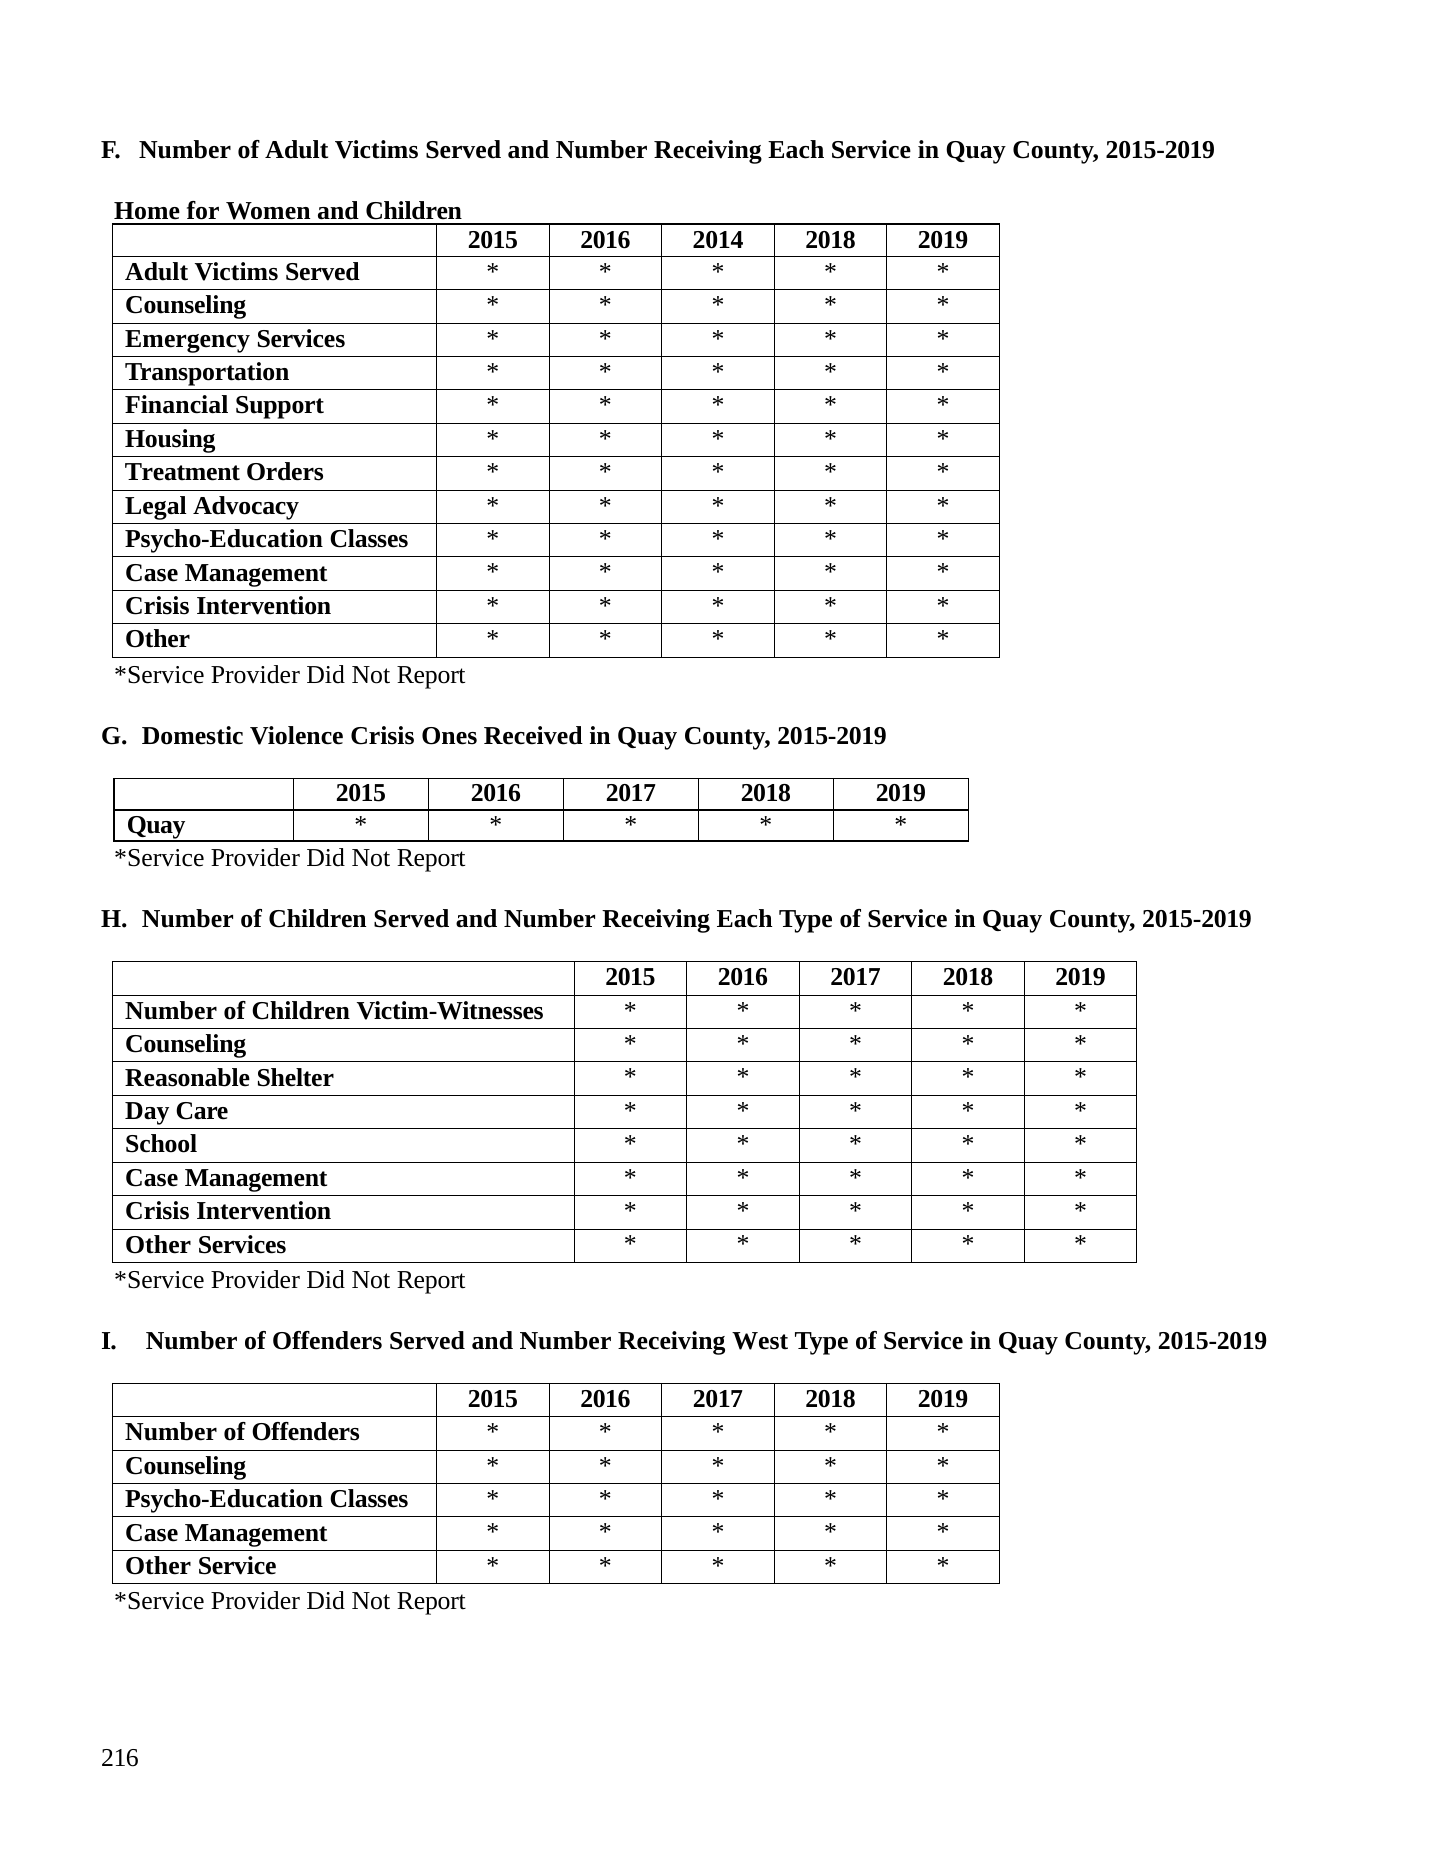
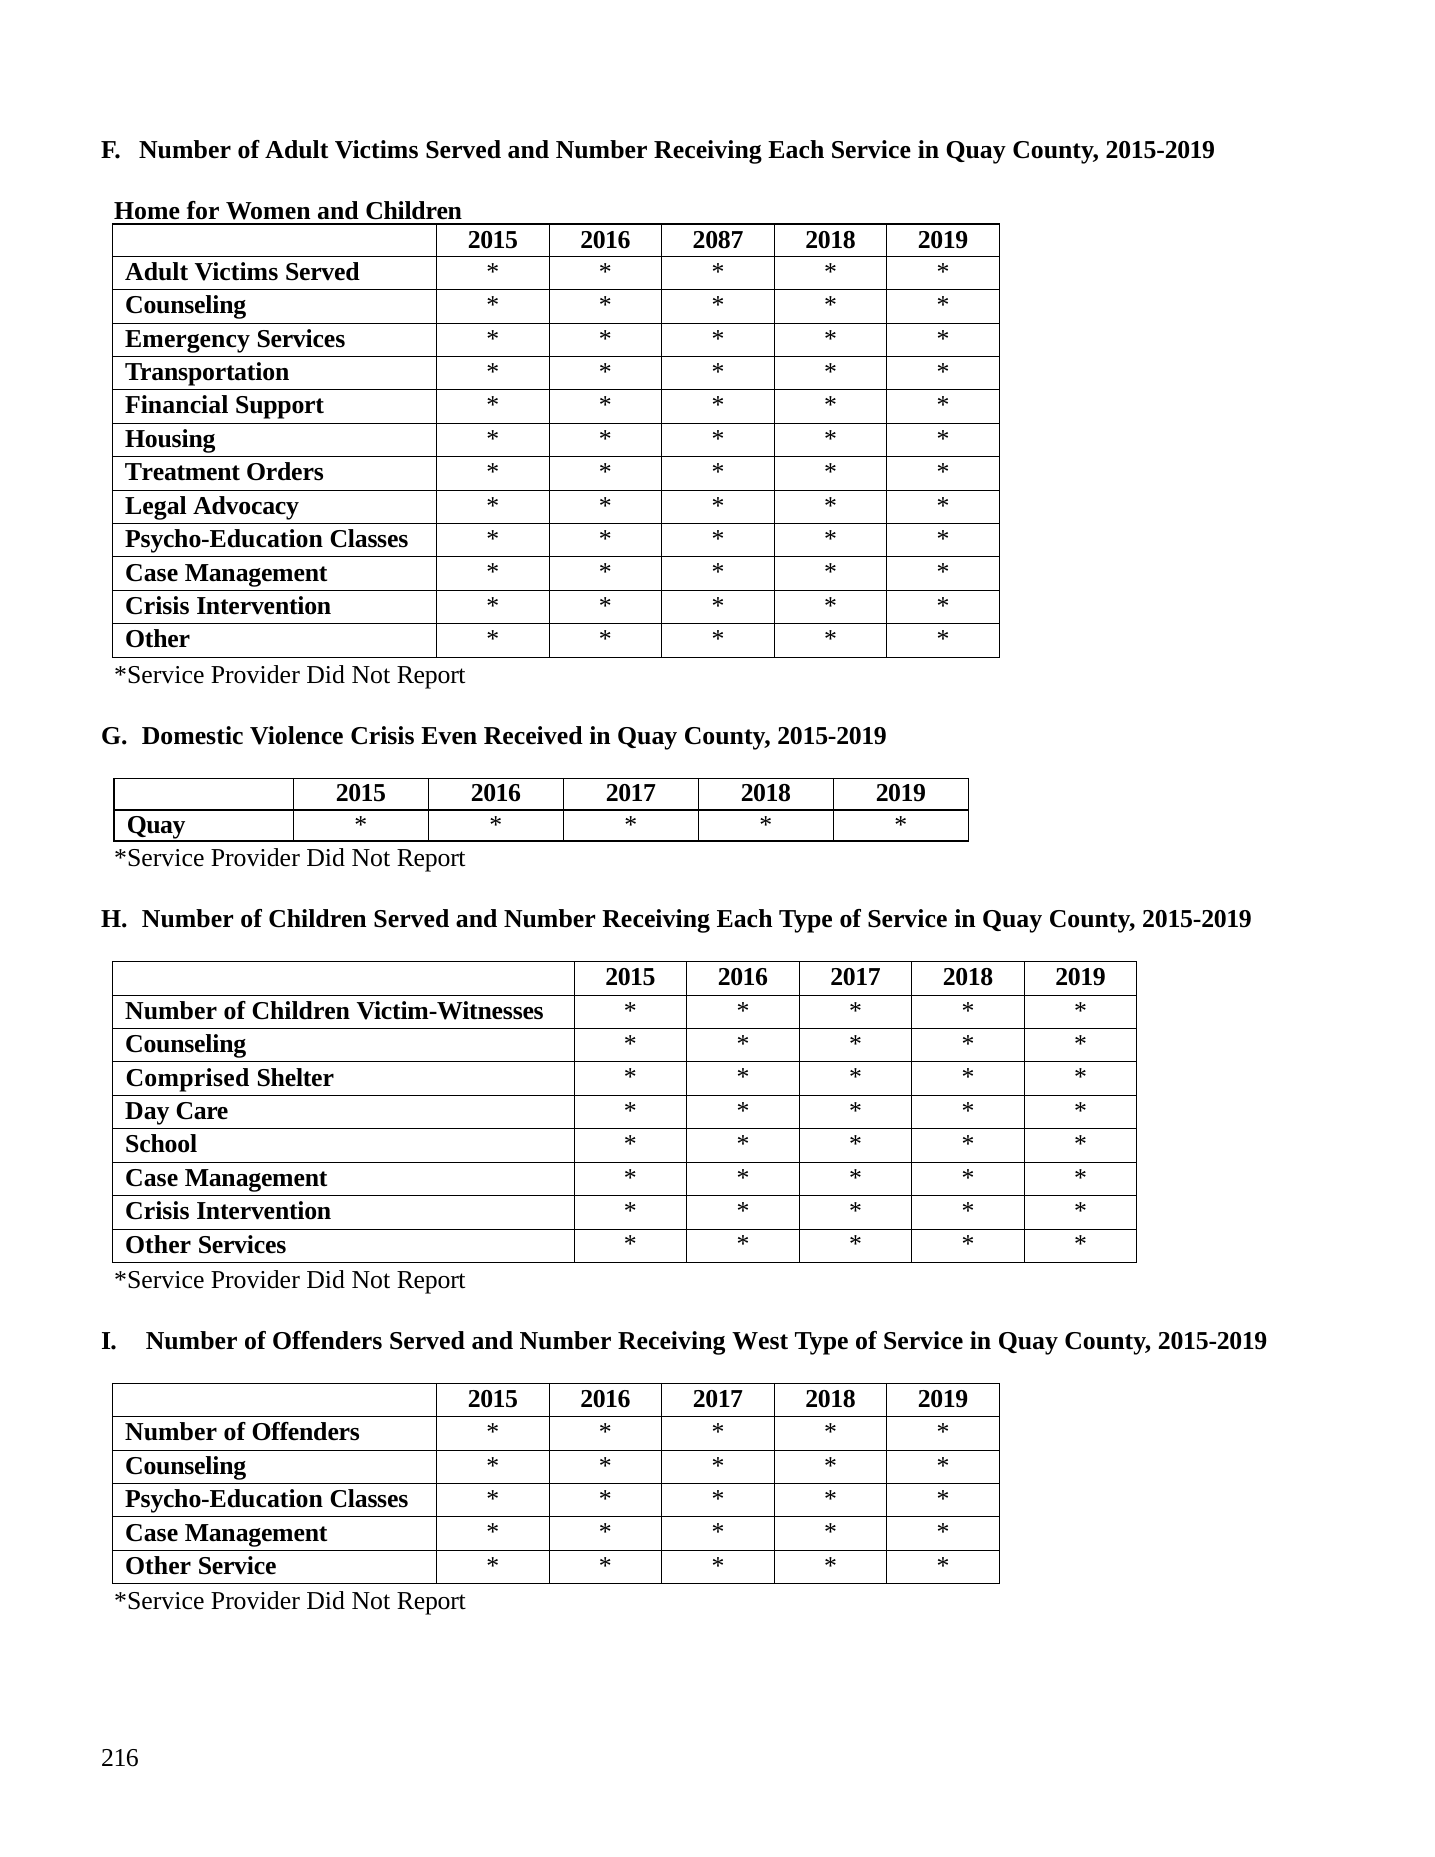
2014: 2014 -> 2087
Ones: Ones -> Even
Reasonable: Reasonable -> Comprised
